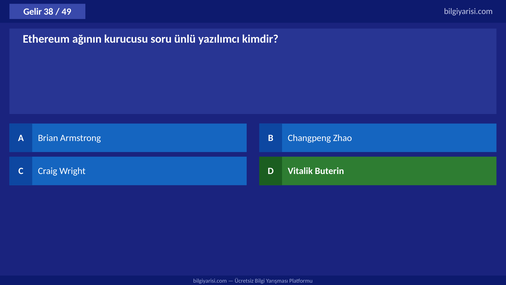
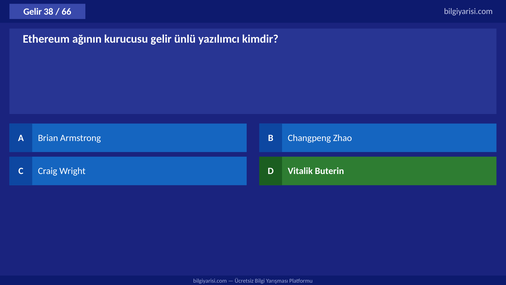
49: 49 -> 66
kurucusu soru: soru -> gelir
